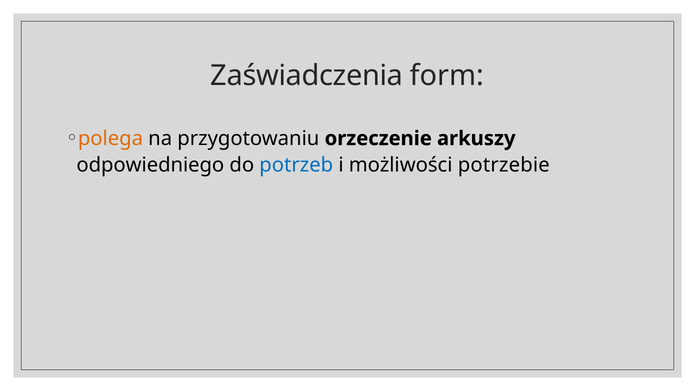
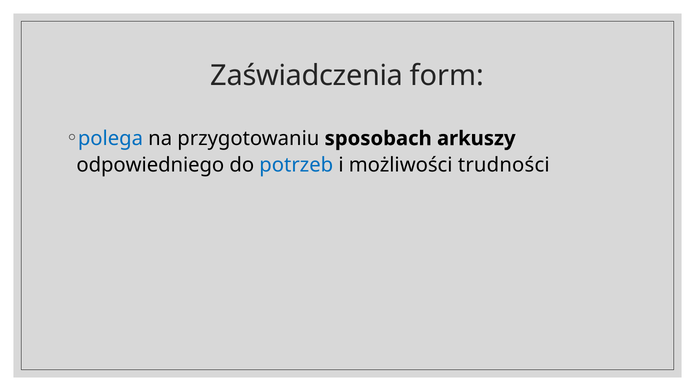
polega colour: orange -> blue
orzeczenie: orzeczenie -> sposobach
potrzebie: potrzebie -> trudności
